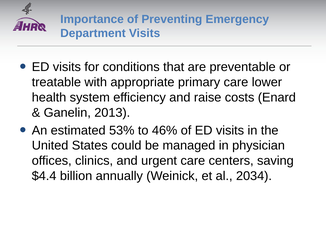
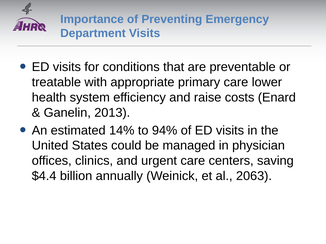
53%: 53% -> 14%
46%: 46% -> 94%
2034: 2034 -> 2063
